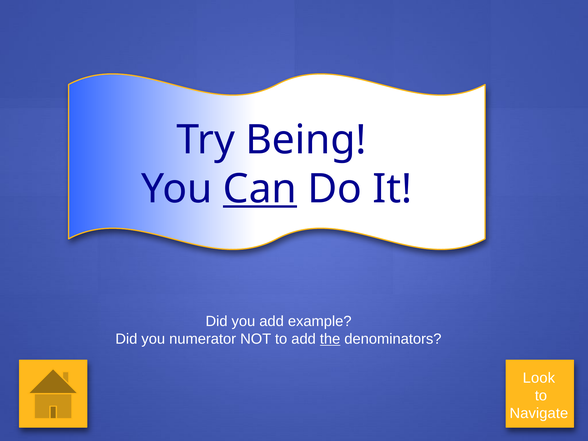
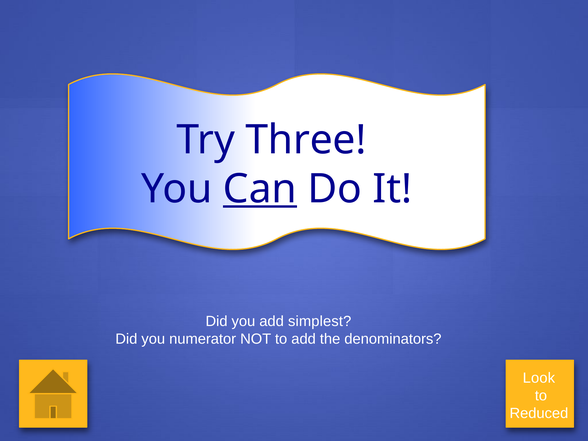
Being: Being -> Three
example: example -> simplest
the underline: present -> none
Navigate: Navigate -> Reduced
